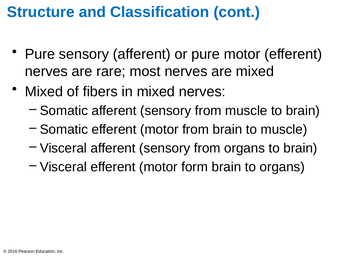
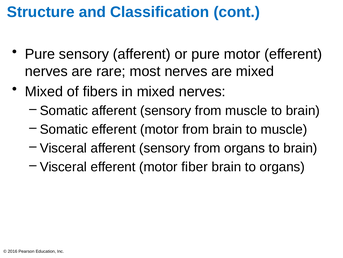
form: form -> fiber
